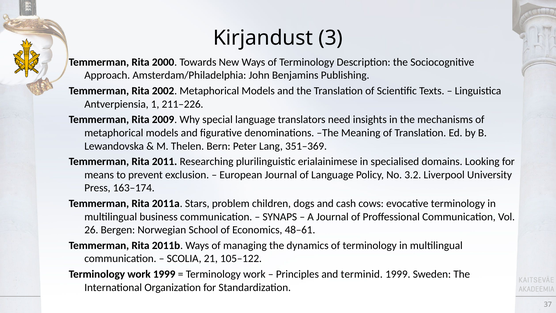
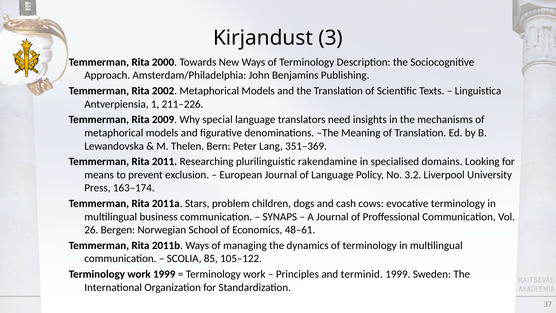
erialainimese: erialainimese -> rakendamine
21: 21 -> 85
